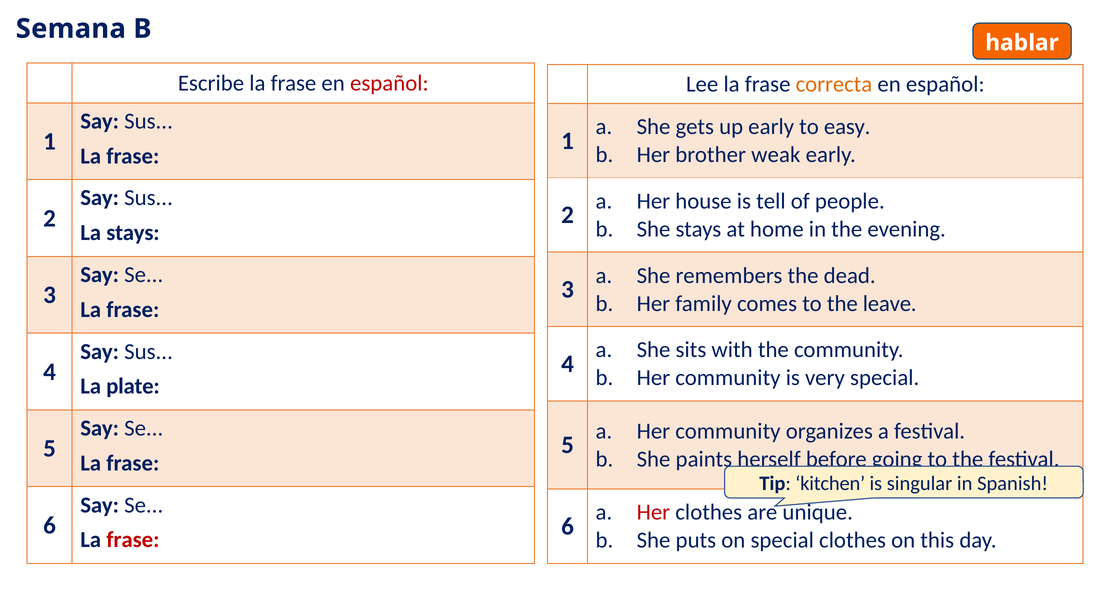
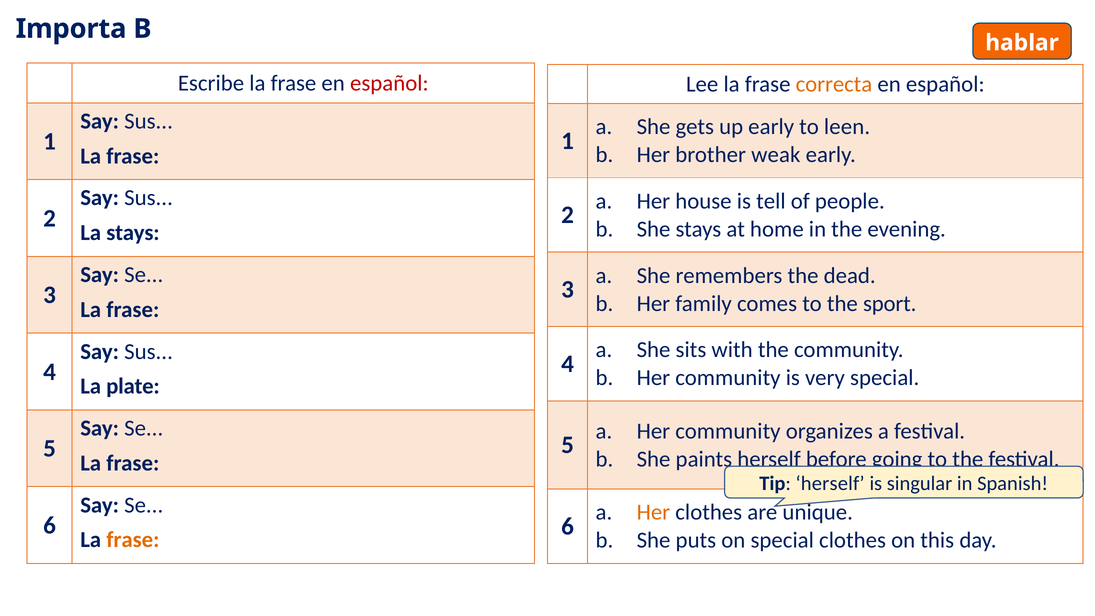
Semana: Semana -> Importa
easy: easy -> leen
leave: leave -> sport
Tip kitchen: kitchen -> herself
Her at (653, 512) colour: red -> orange
frase at (133, 540) colour: red -> orange
